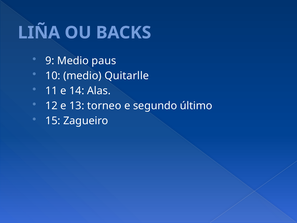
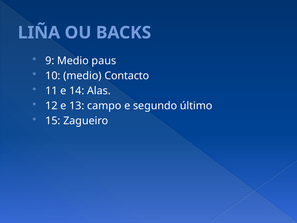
Quitarlle: Quitarlle -> Contacto
torneo: torneo -> campo
